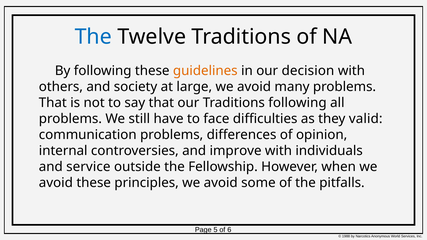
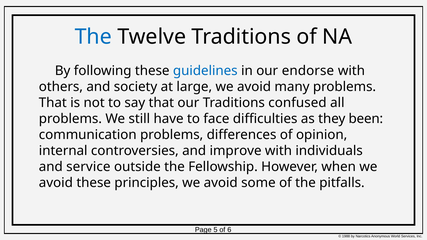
guidelines colour: orange -> blue
decision: decision -> endorse
Traditions following: following -> confused
valid: valid -> been
